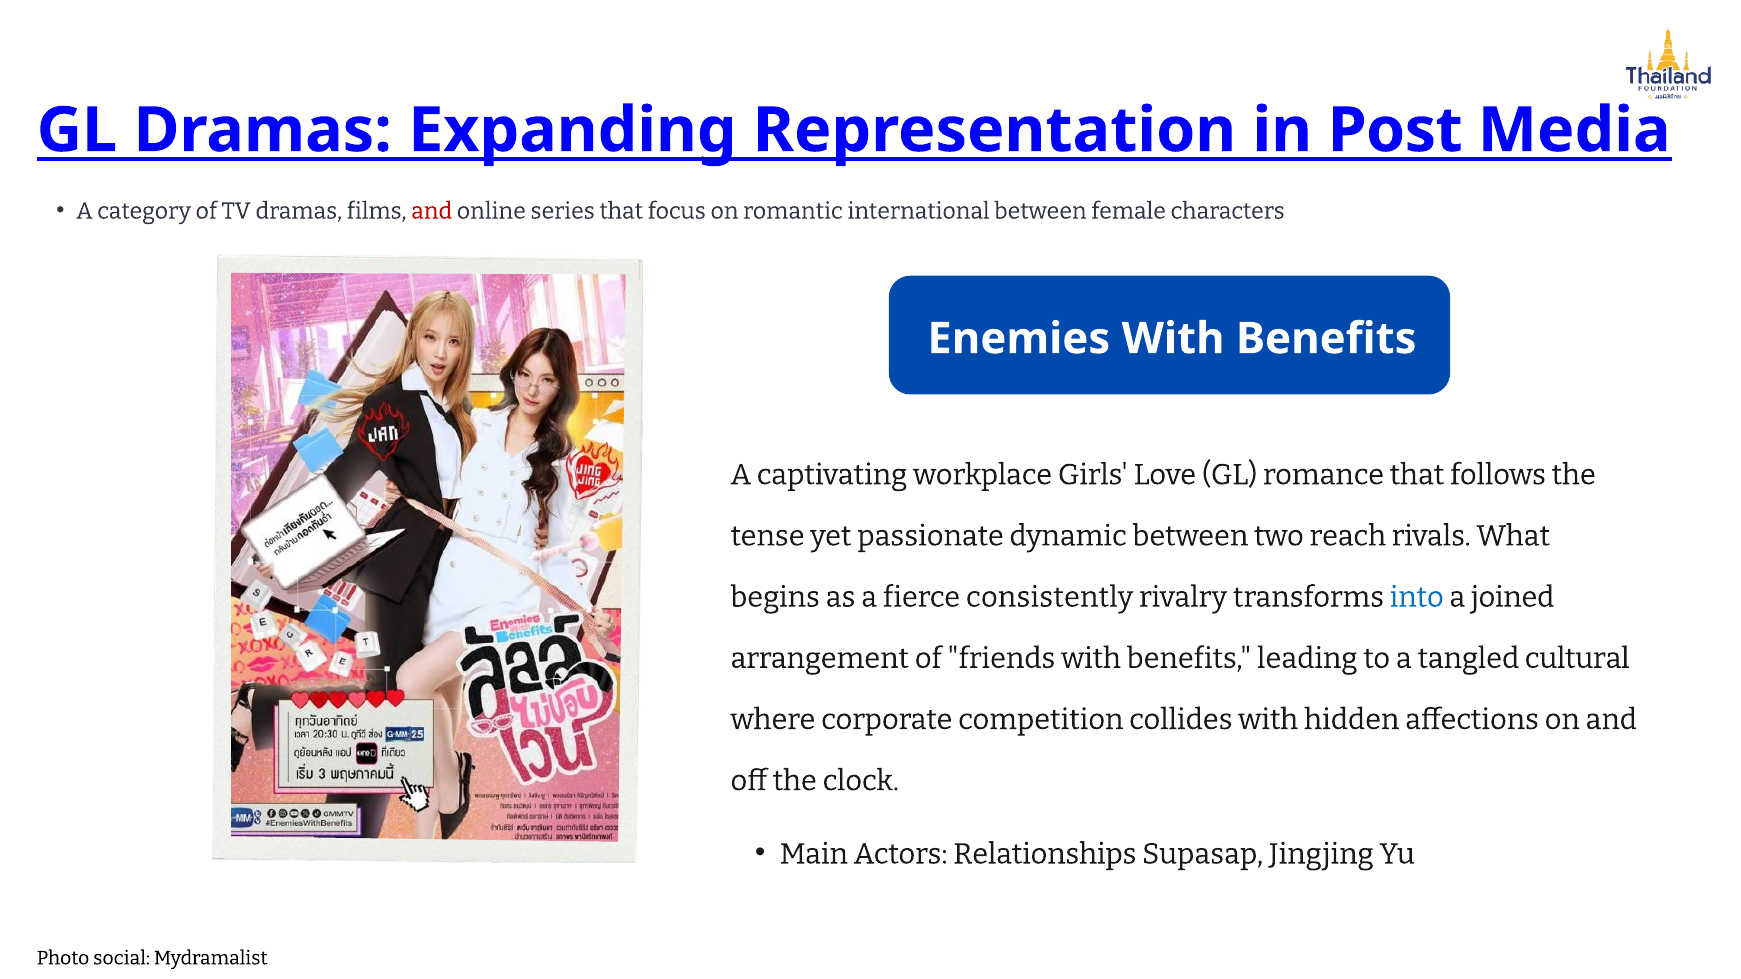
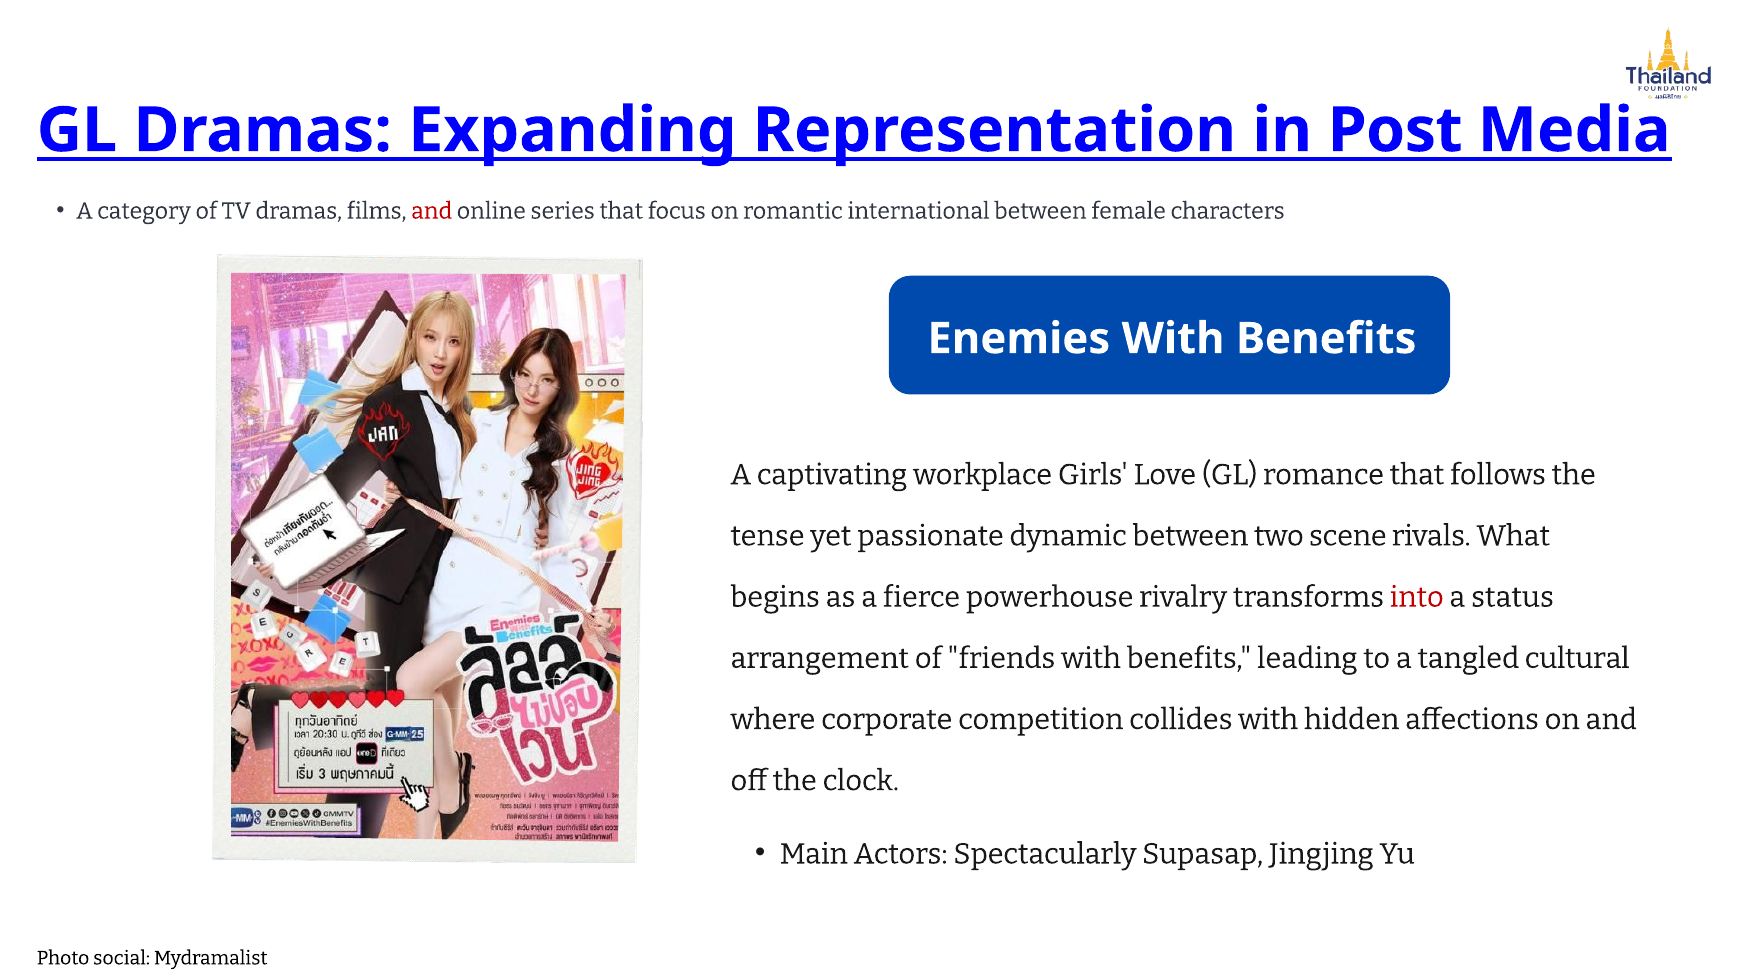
reach: reach -> scene
consistently: consistently -> powerhouse
into colour: blue -> red
joined: joined -> status
Relationships: Relationships -> Spectacularly
